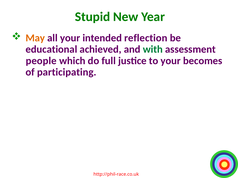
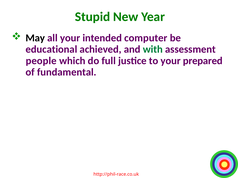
May colour: orange -> black
reflection: reflection -> computer
becomes: becomes -> prepared
participating: participating -> fundamental
